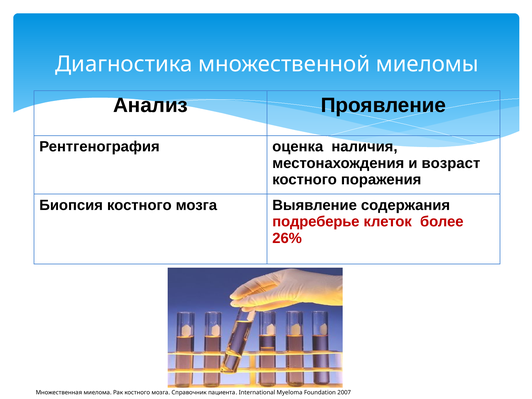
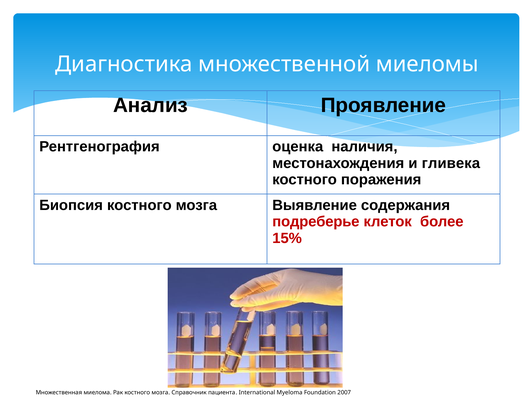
возраст: возраст -> гливека
26%: 26% -> 15%
